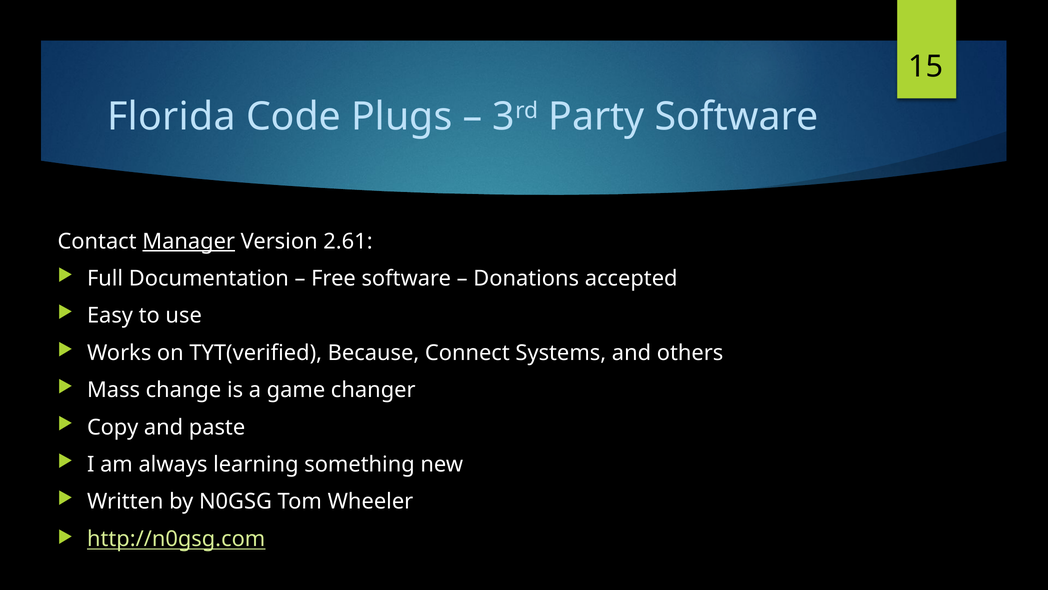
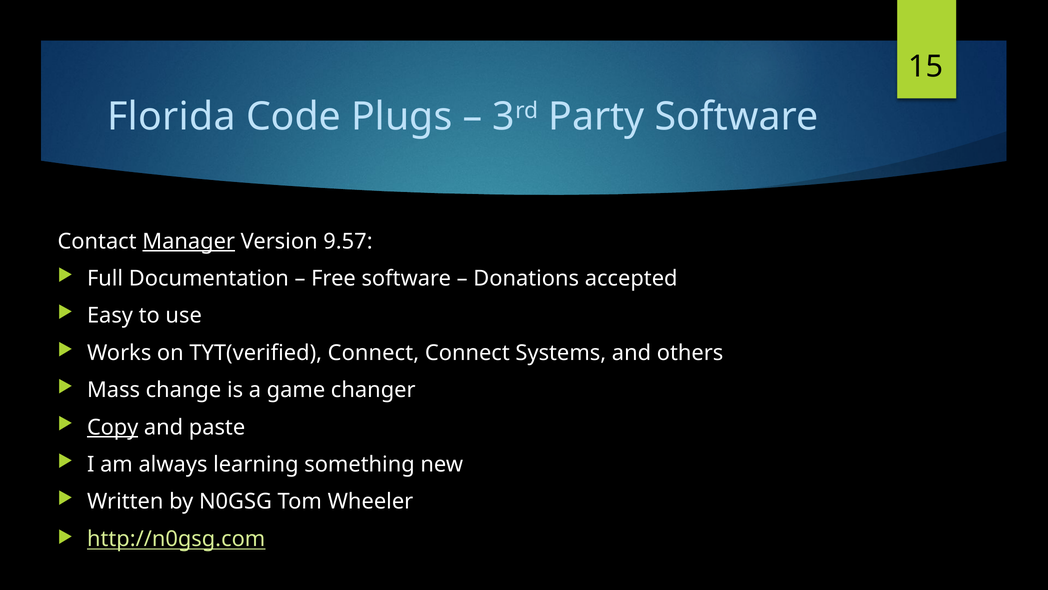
2.61: 2.61 -> 9.57
TYT(verified Because: Because -> Connect
Copy underline: none -> present
